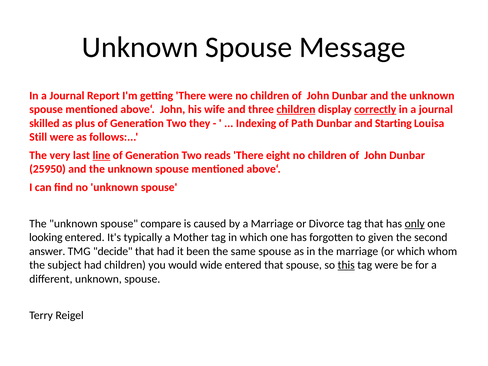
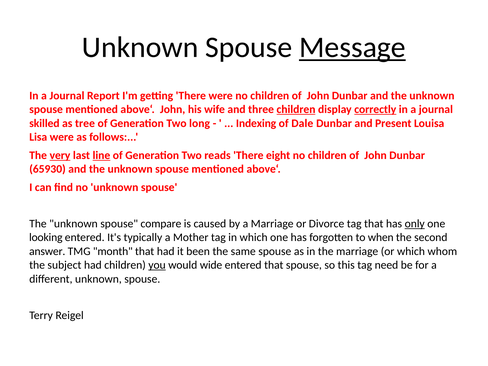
Message underline: none -> present
plus: plus -> tree
they: they -> long
Path: Path -> Dale
Starting: Starting -> Present
Still: Still -> Lisa
very underline: none -> present
25950: 25950 -> 65930
given: given -> when
decide: decide -> month
you underline: none -> present
this underline: present -> none
tag were: were -> need
